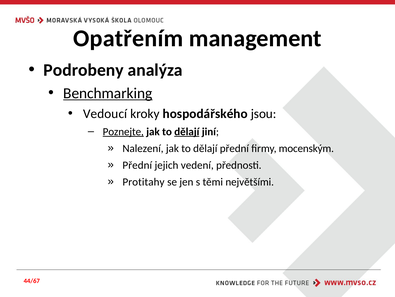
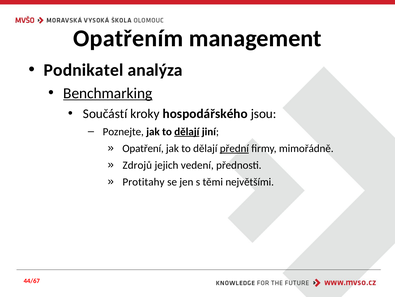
Podrobeny: Podrobeny -> Podnikatel
Vedoucí: Vedoucí -> Součástí
Poznejte underline: present -> none
Nalezení: Nalezení -> Opatření
přední at (234, 148) underline: none -> present
mocenským: mocenským -> mimořádně
Přední at (137, 165): Přední -> Zdrojů
